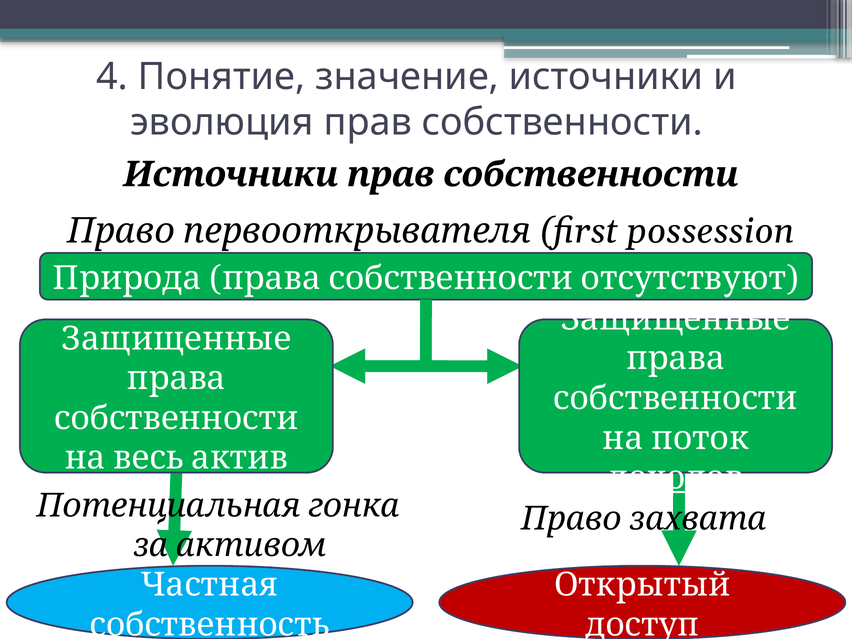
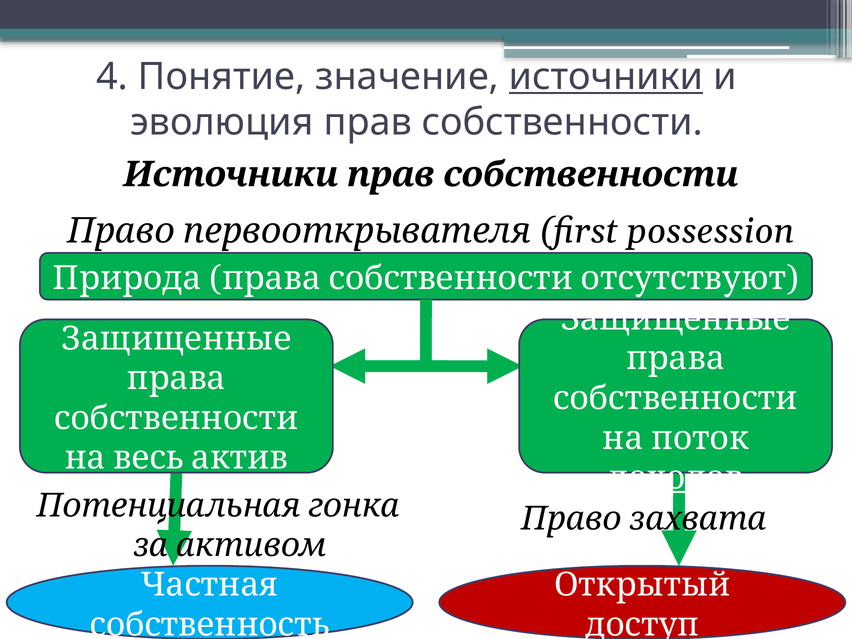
источники at (606, 77) underline: none -> present
